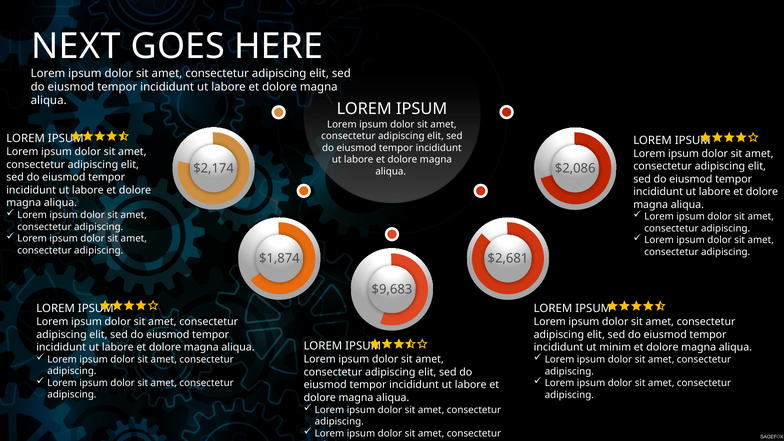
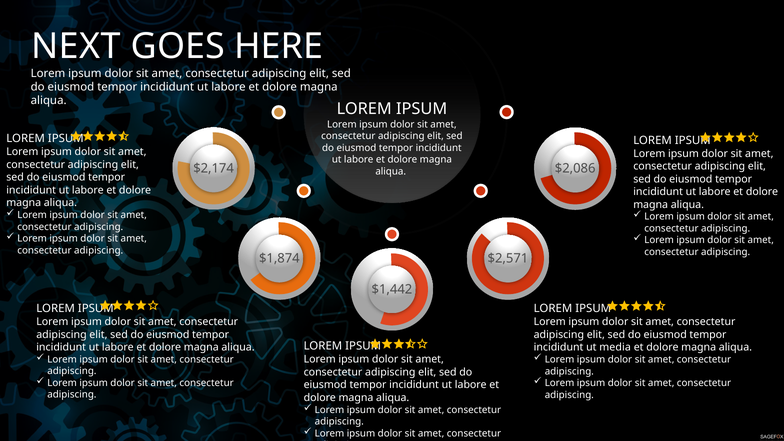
$2,681: $2,681 -> $2,571
$9,683: $9,683 -> $1,442
minim: minim -> media
